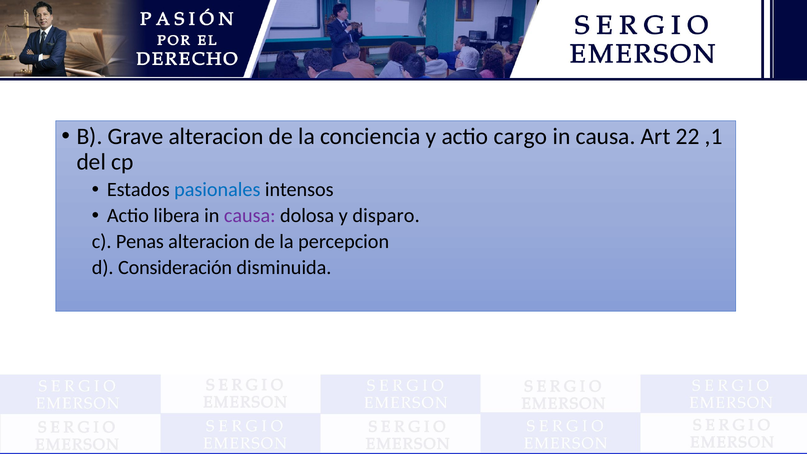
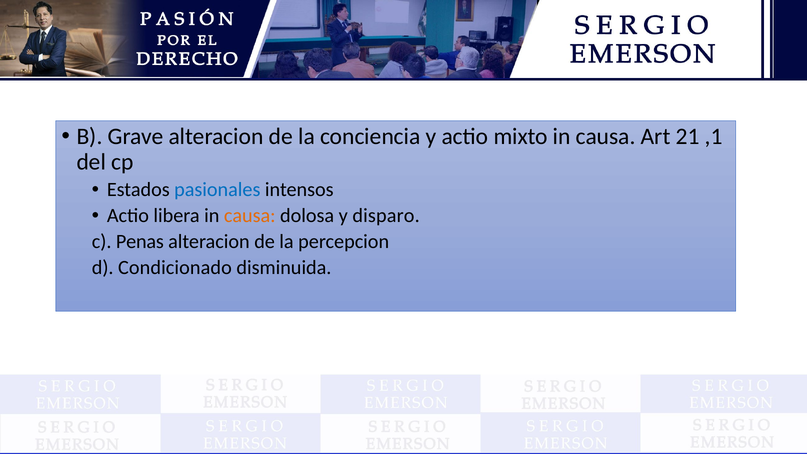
cargo: cargo -> mixto
22: 22 -> 21
causa at (250, 216) colour: purple -> orange
Consideración: Consideración -> Condicionado
